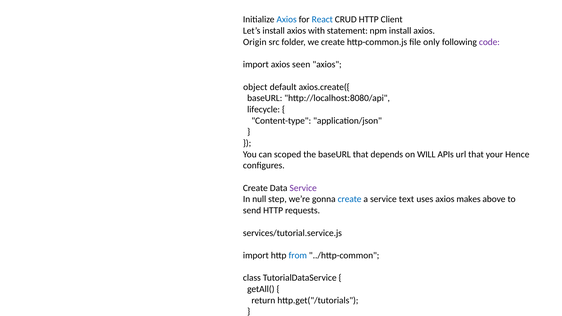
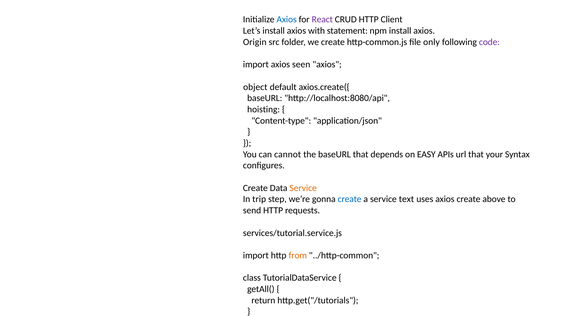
React colour: blue -> purple
lifecycle: lifecycle -> hoisting
scoped: scoped -> cannot
WILL: WILL -> EASY
Hence: Hence -> Syntax
Service at (303, 188) colour: purple -> orange
null: null -> trip
axios makes: makes -> create
from colour: blue -> orange
